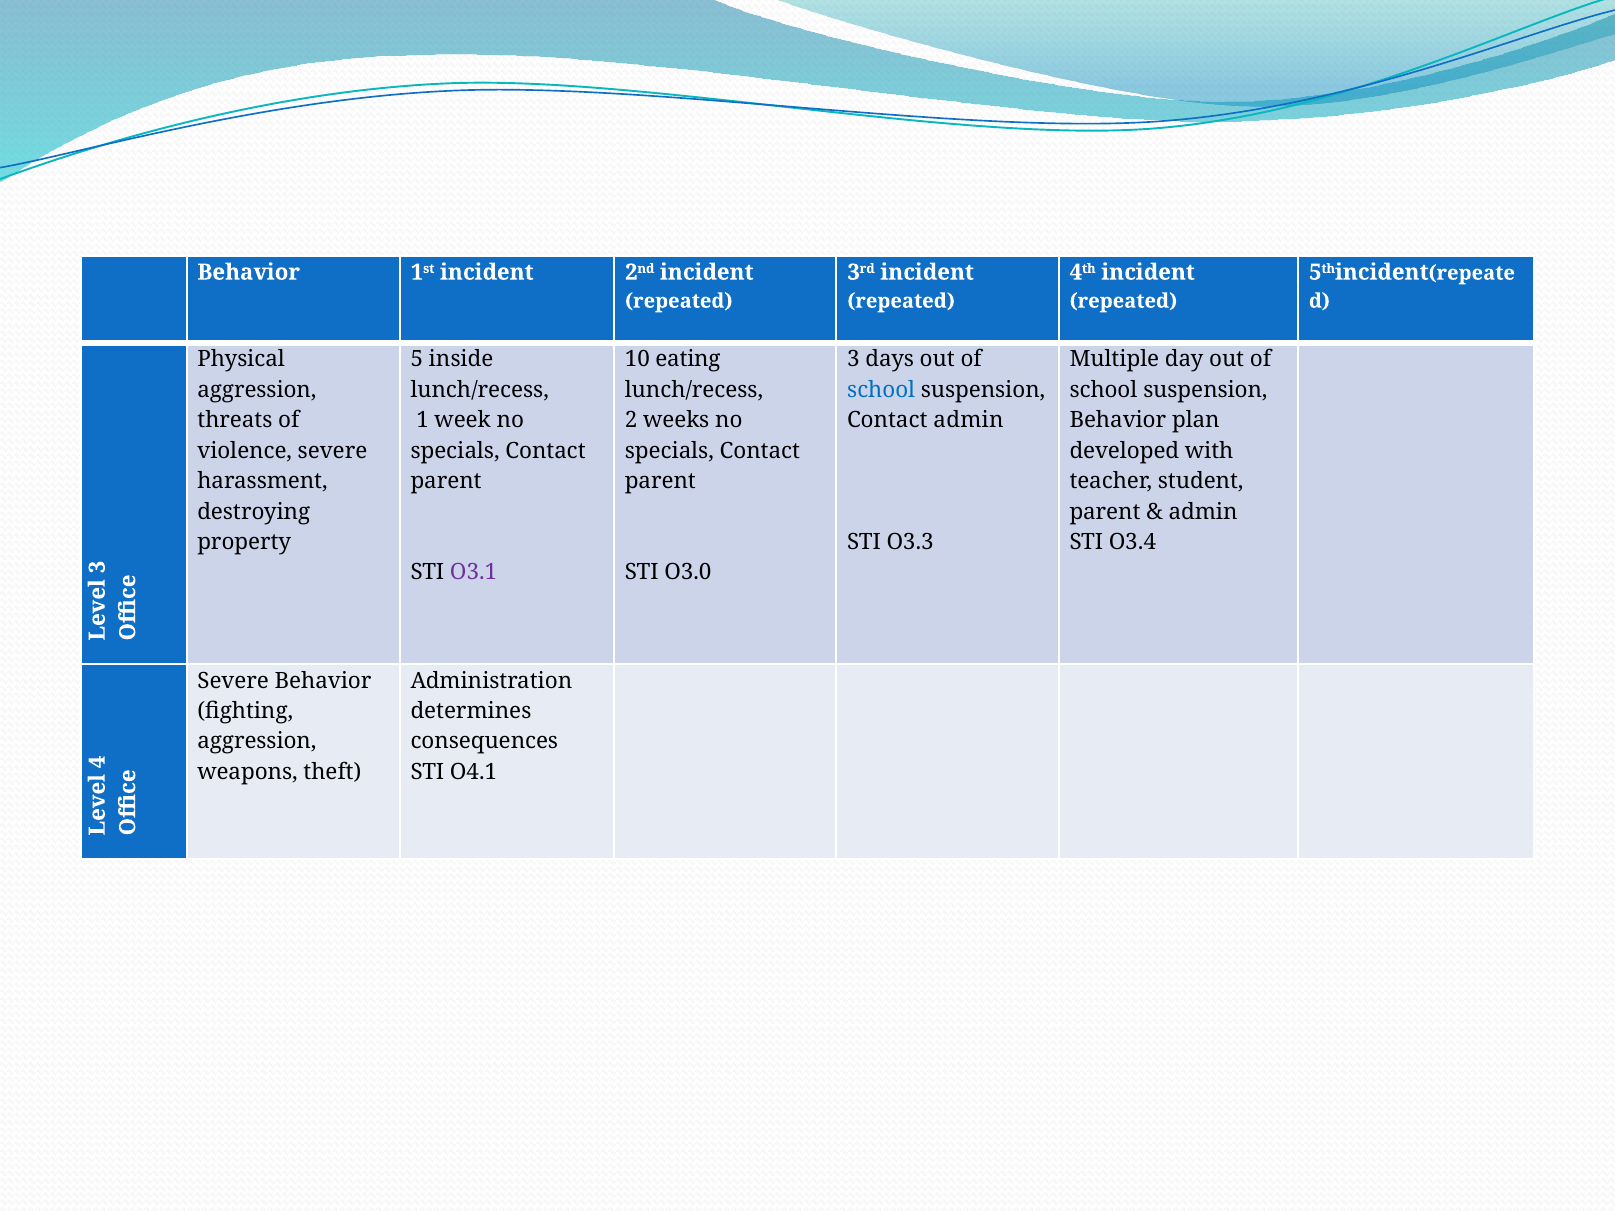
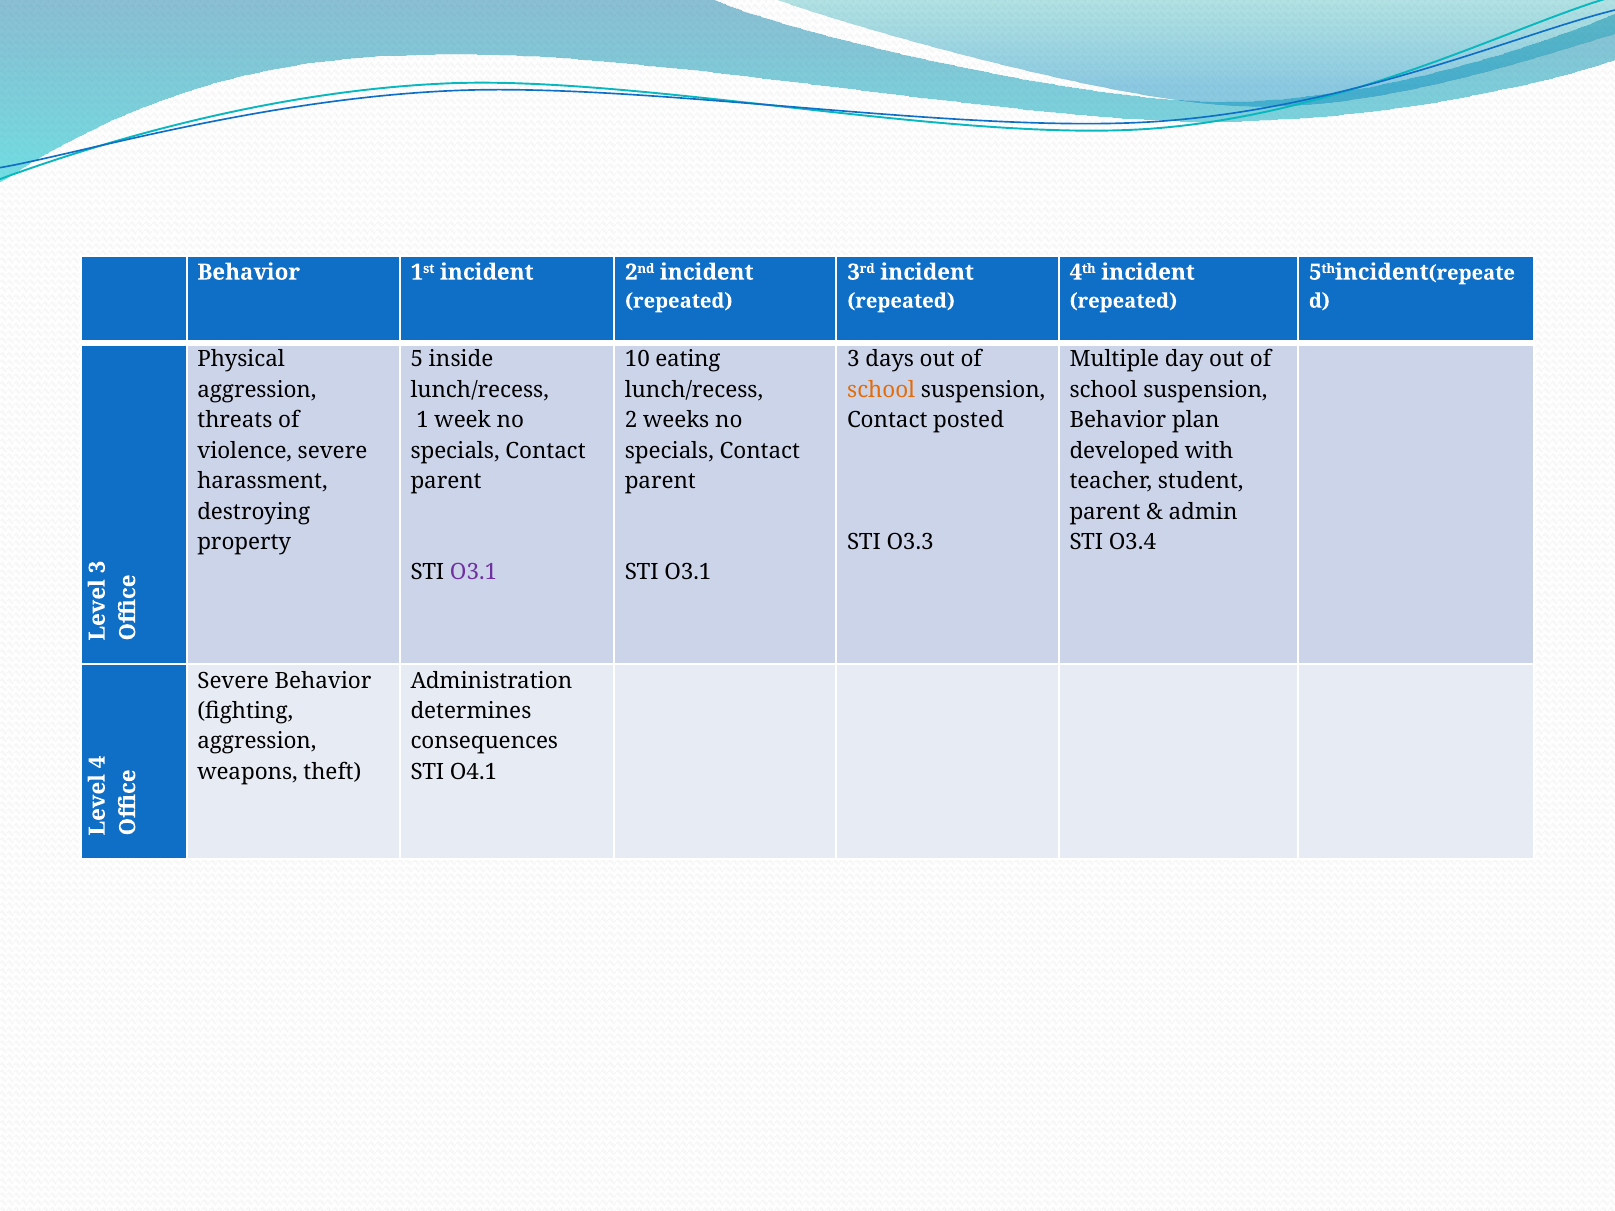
school at (881, 390) colour: blue -> orange
Contact admin: admin -> posted
O3.0 at (688, 573): O3.0 -> O3.1
